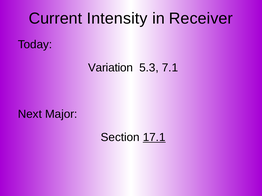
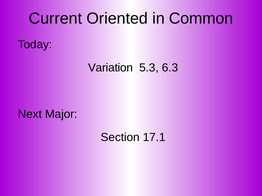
Intensity: Intensity -> Oriented
Receiver: Receiver -> Common
7.1: 7.1 -> 6.3
17.1 underline: present -> none
